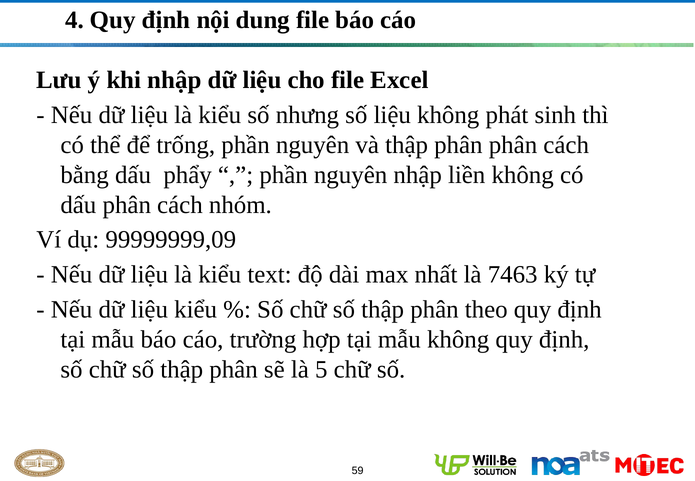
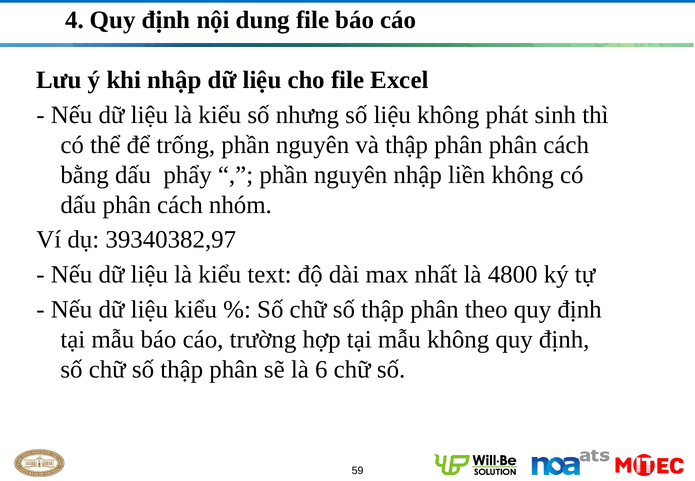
99999999,09: 99999999,09 -> 39340382,97
7463: 7463 -> 4800
5: 5 -> 6
